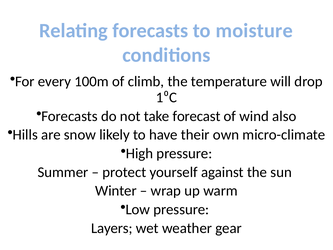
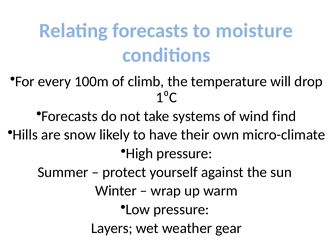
forecast: forecast -> systems
also: also -> find
